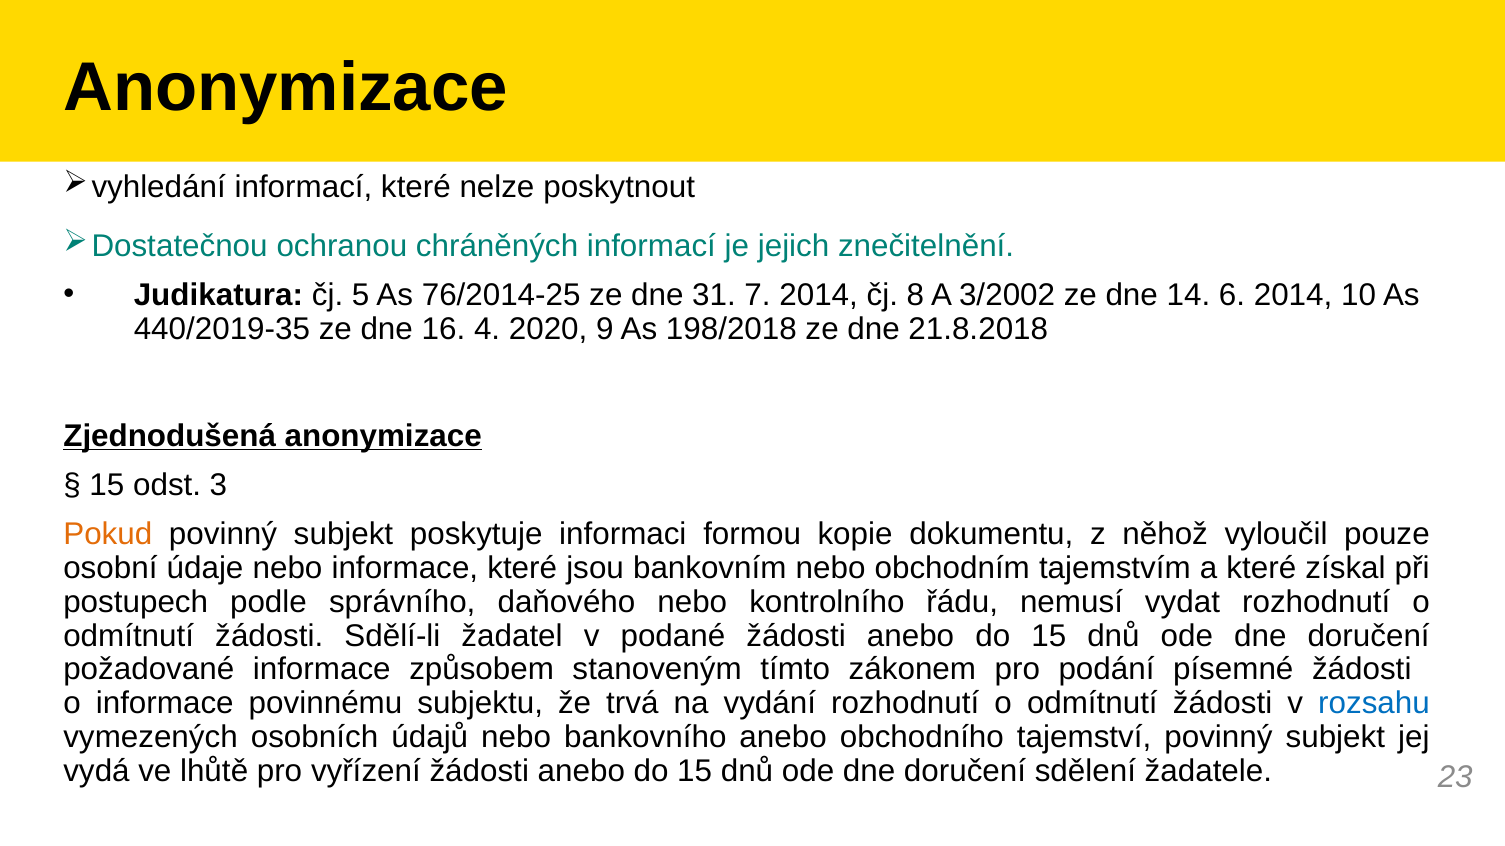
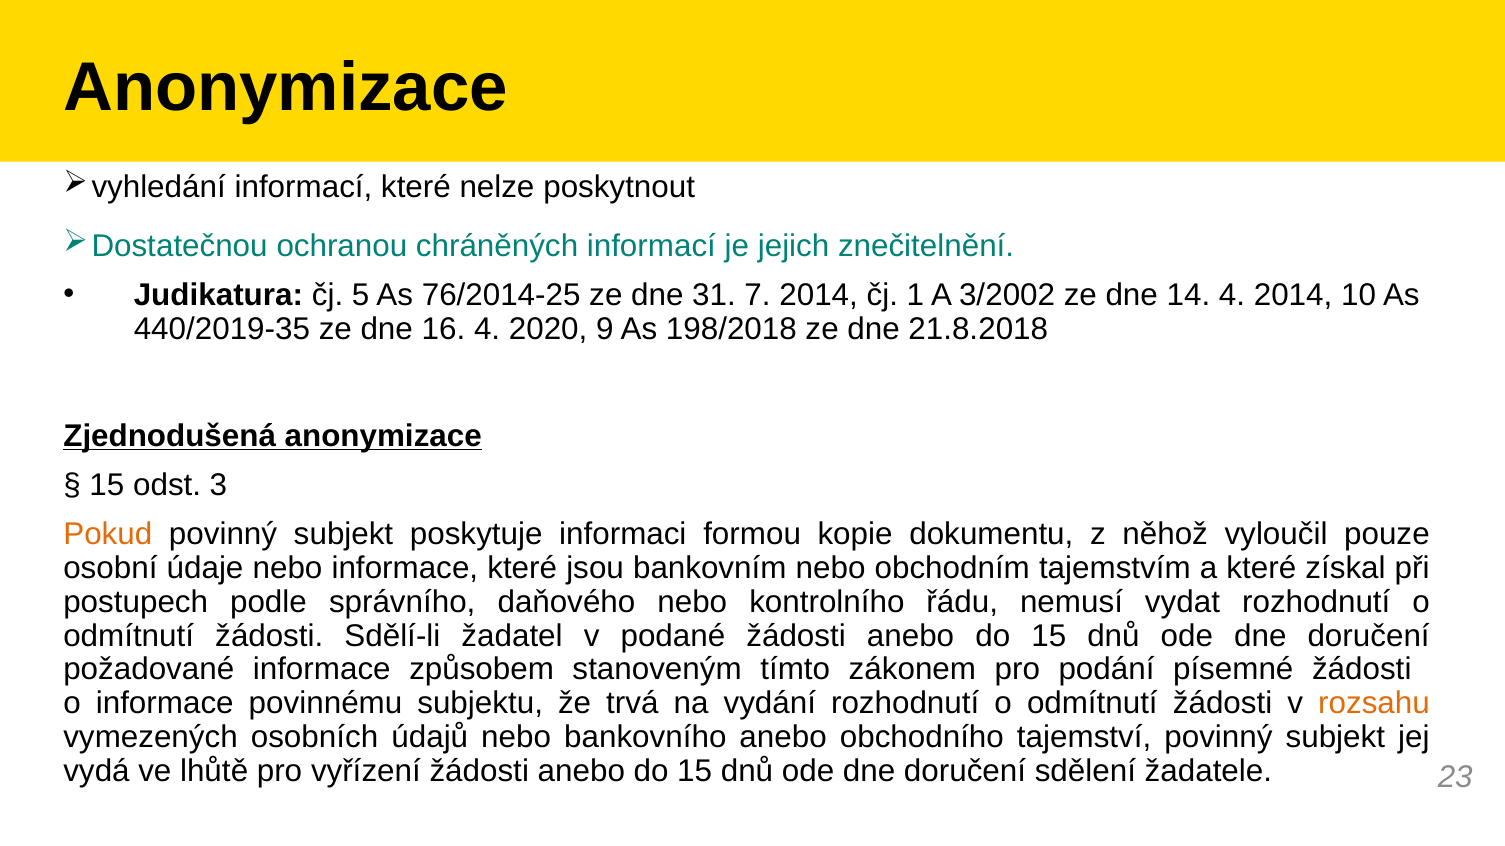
8: 8 -> 1
14 6: 6 -> 4
rozsahu colour: blue -> orange
